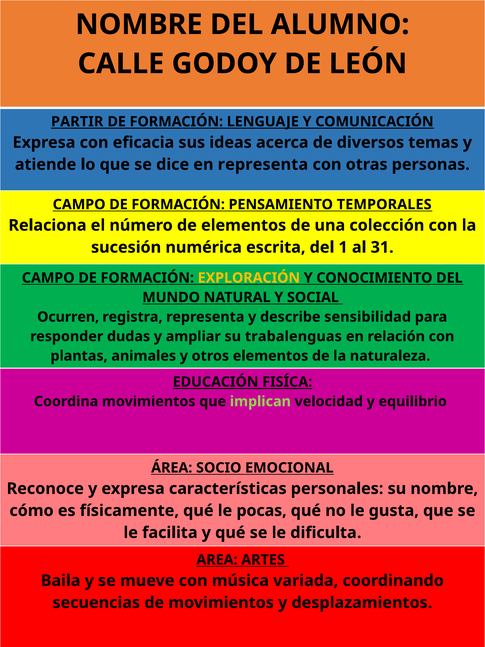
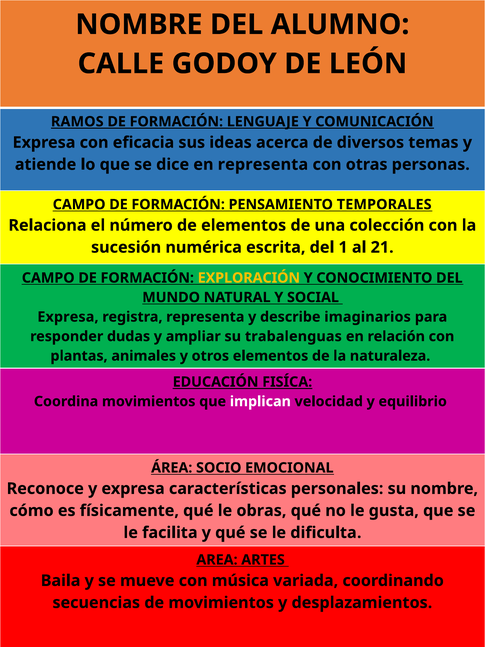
PARTIR: PARTIR -> RAMOS
31: 31 -> 21
Ocurren at (68, 317): Ocurren -> Expresa
sensibilidad: sensibilidad -> imaginarios
implican colour: light green -> white
pocas: pocas -> obras
